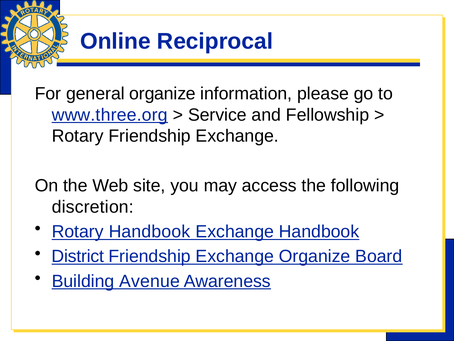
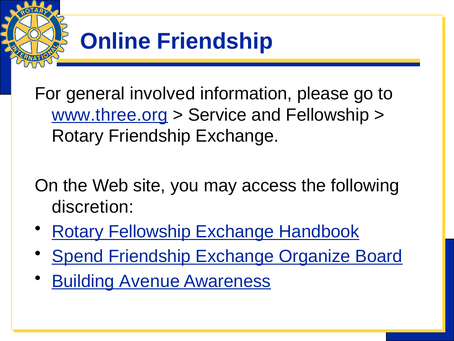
Online Reciprocal: Reciprocal -> Friendship
general organize: organize -> involved
Rotary Handbook: Handbook -> Fellowship
District: District -> Spend
